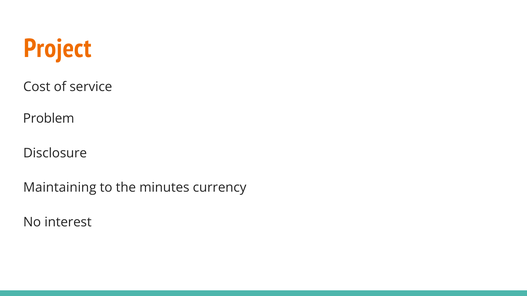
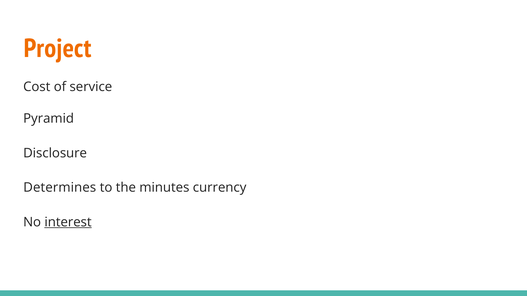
Problem: Problem -> Pyramid
Maintaining: Maintaining -> Determines
interest underline: none -> present
